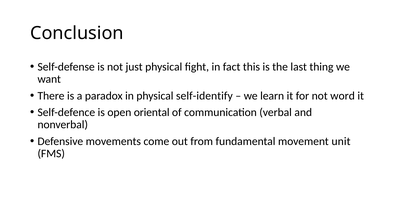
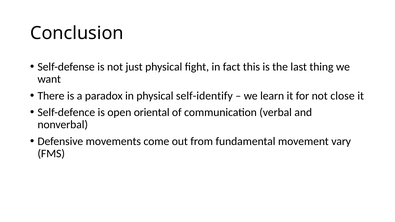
word: word -> close
unit: unit -> vary
